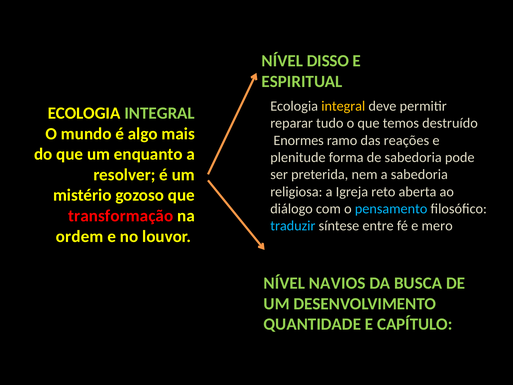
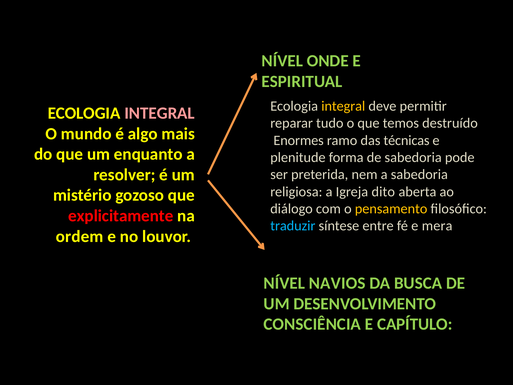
DISSO: DISSO -> ONDE
INTEGRAL at (160, 113) colour: light green -> pink
reações: reações -> técnicas
reto: reto -> dito
pensamento colour: light blue -> yellow
transformação: transformação -> explicitamente
mero: mero -> mera
QUANTIDADE: QUANTIDADE -> CONSCIÊNCIA
